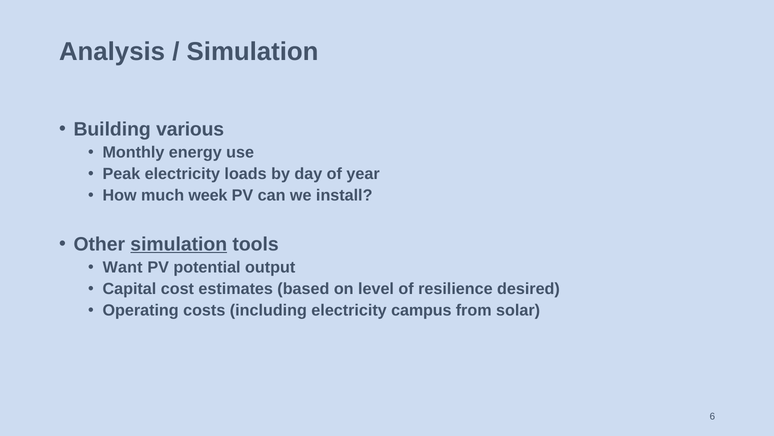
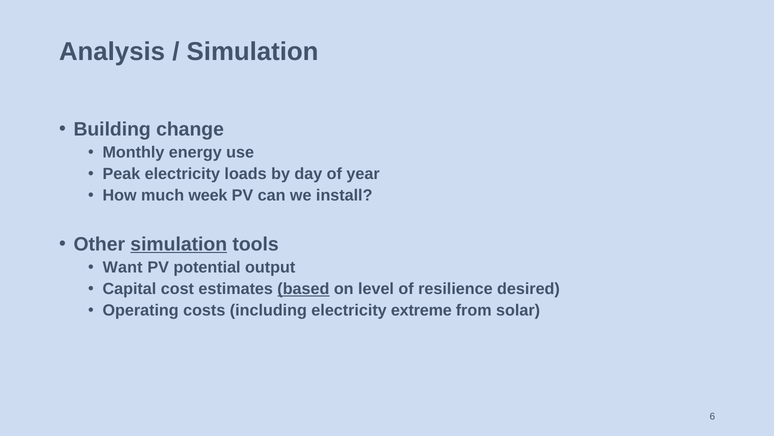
various: various -> change
based underline: none -> present
campus: campus -> extreme
